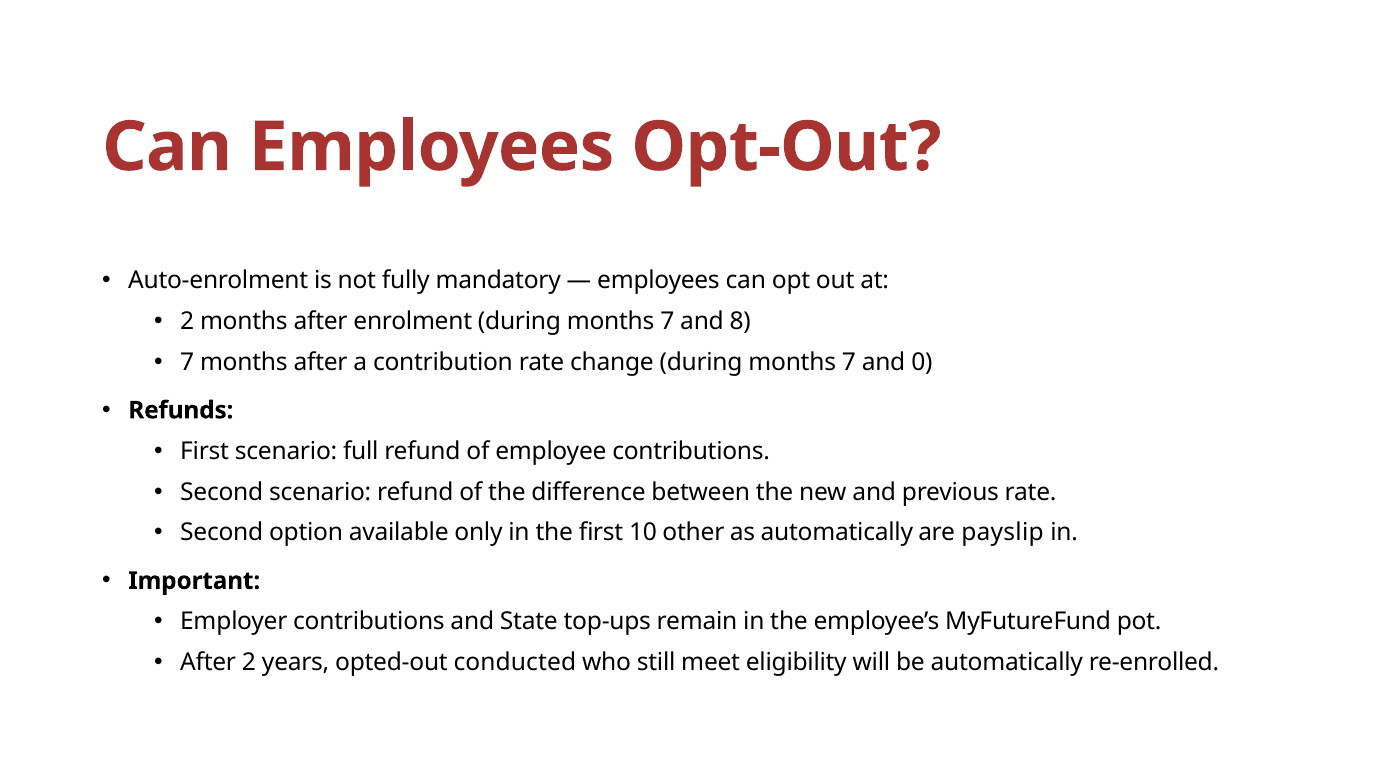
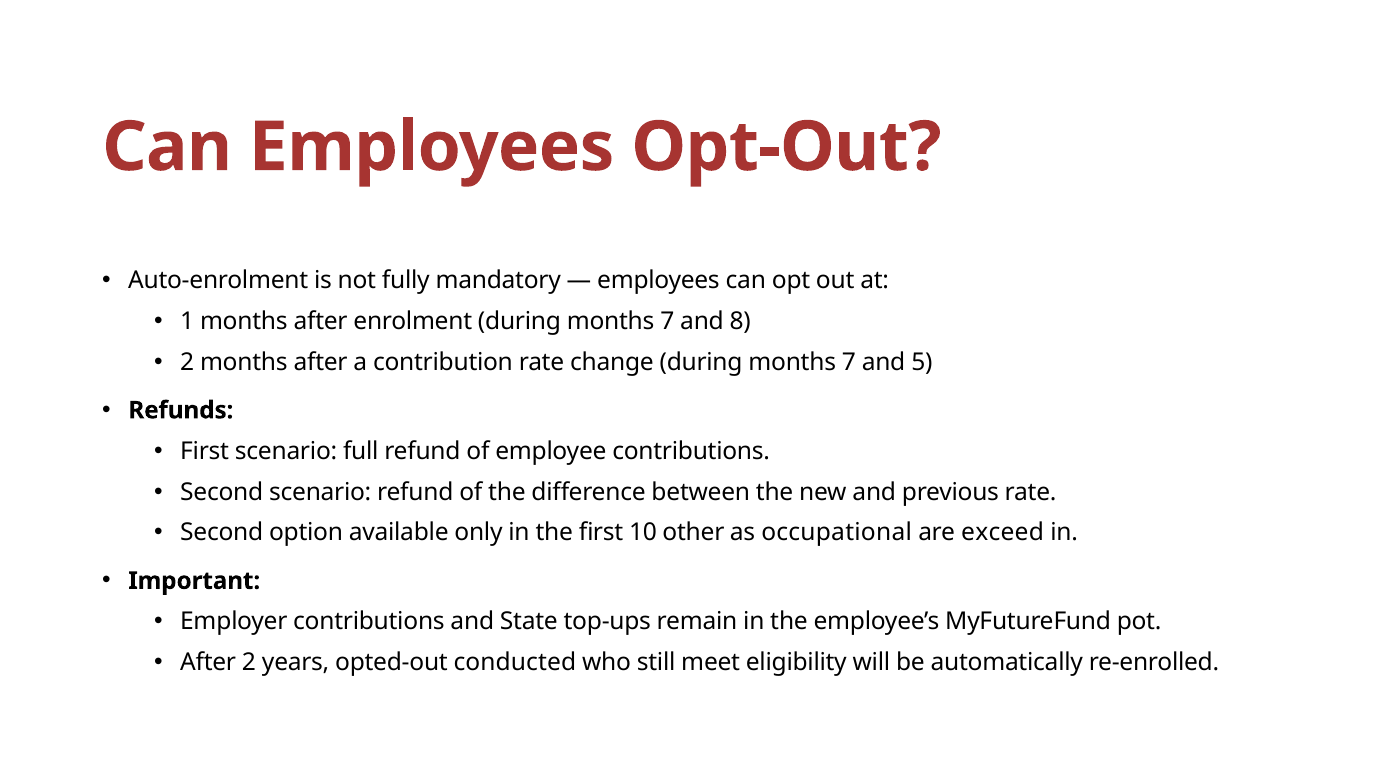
2 at (187, 321): 2 -> 1
7 at (187, 362): 7 -> 2
0: 0 -> 5
as automatically: automatically -> occupational
payslip: payslip -> exceed
